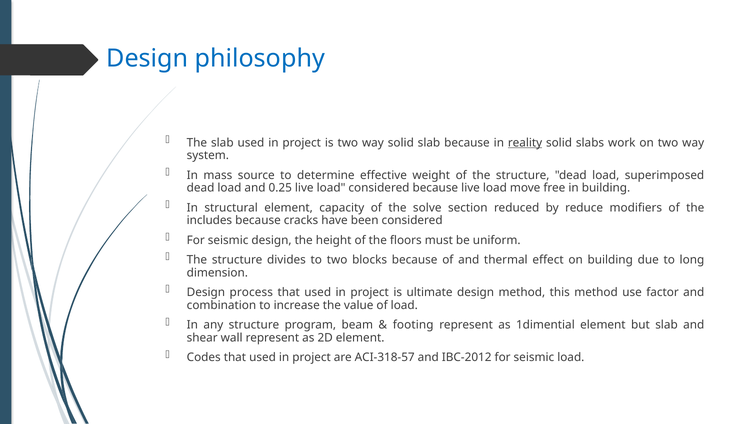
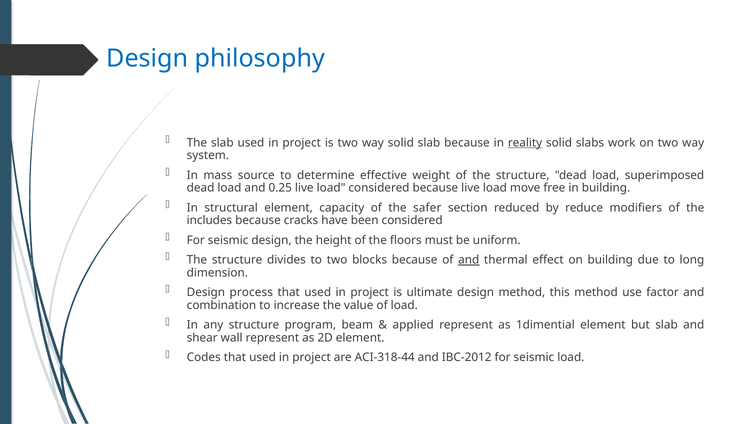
solve: solve -> safer
and at (469, 260) underline: none -> present
footing: footing -> applied
ACI-318-57: ACI-318-57 -> ACI-318-44
